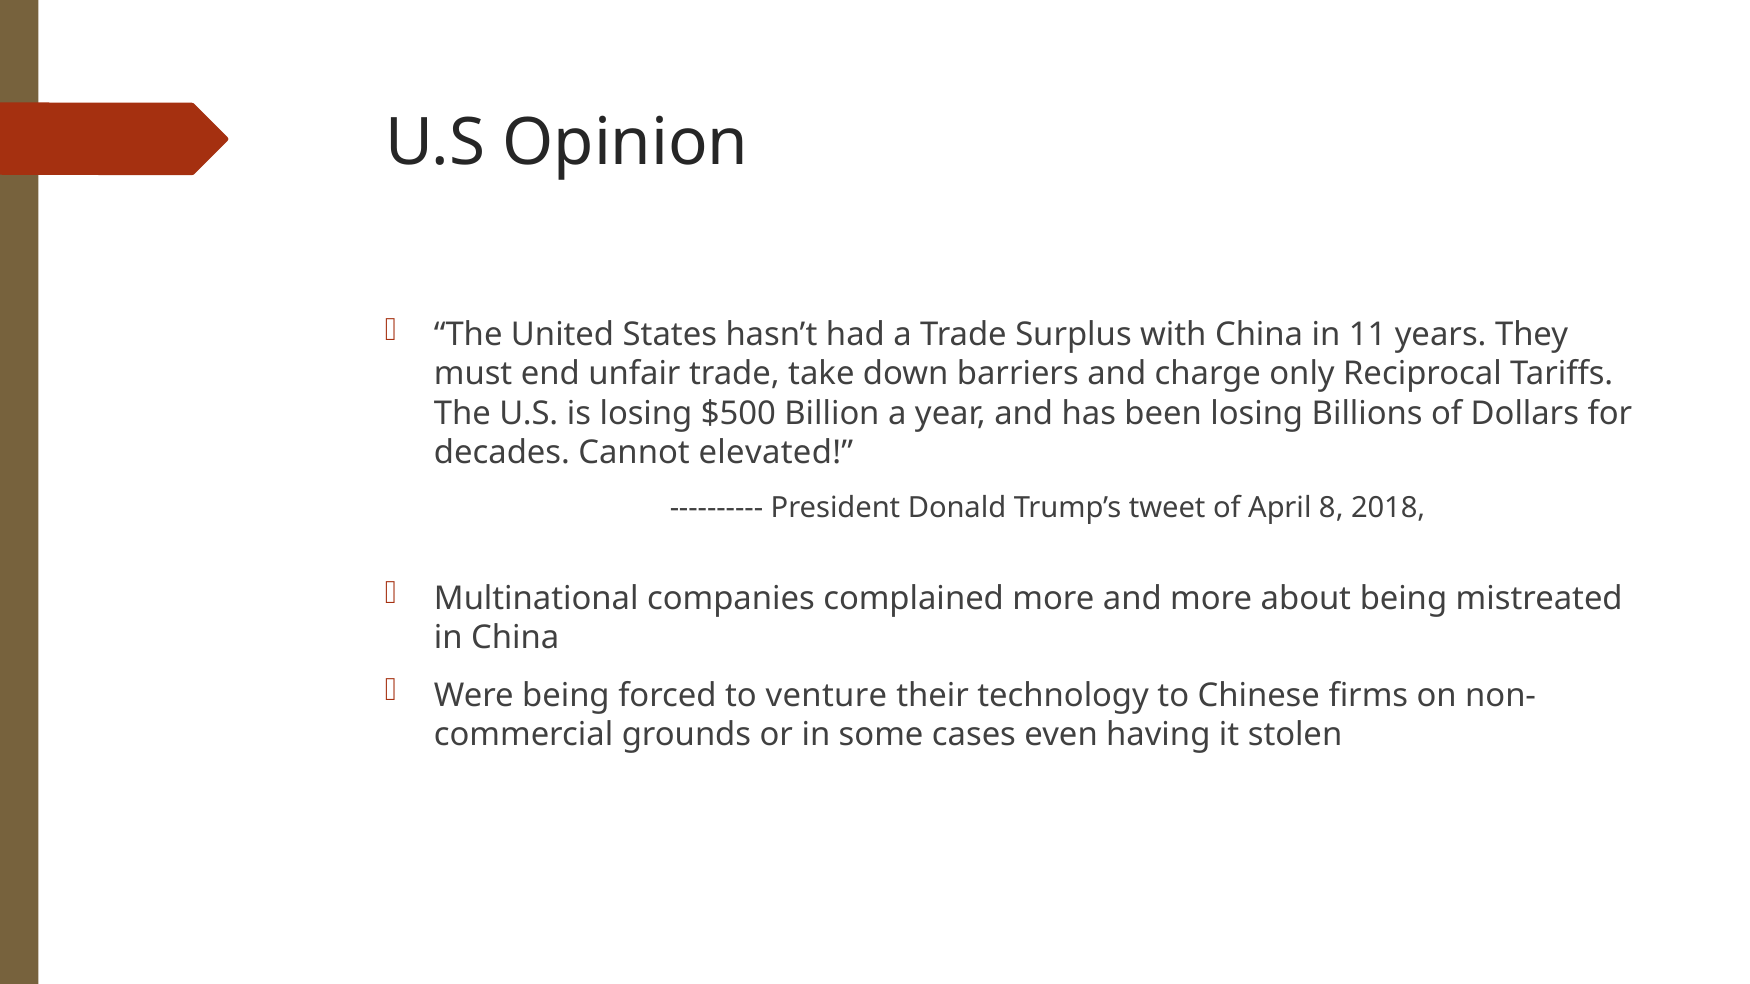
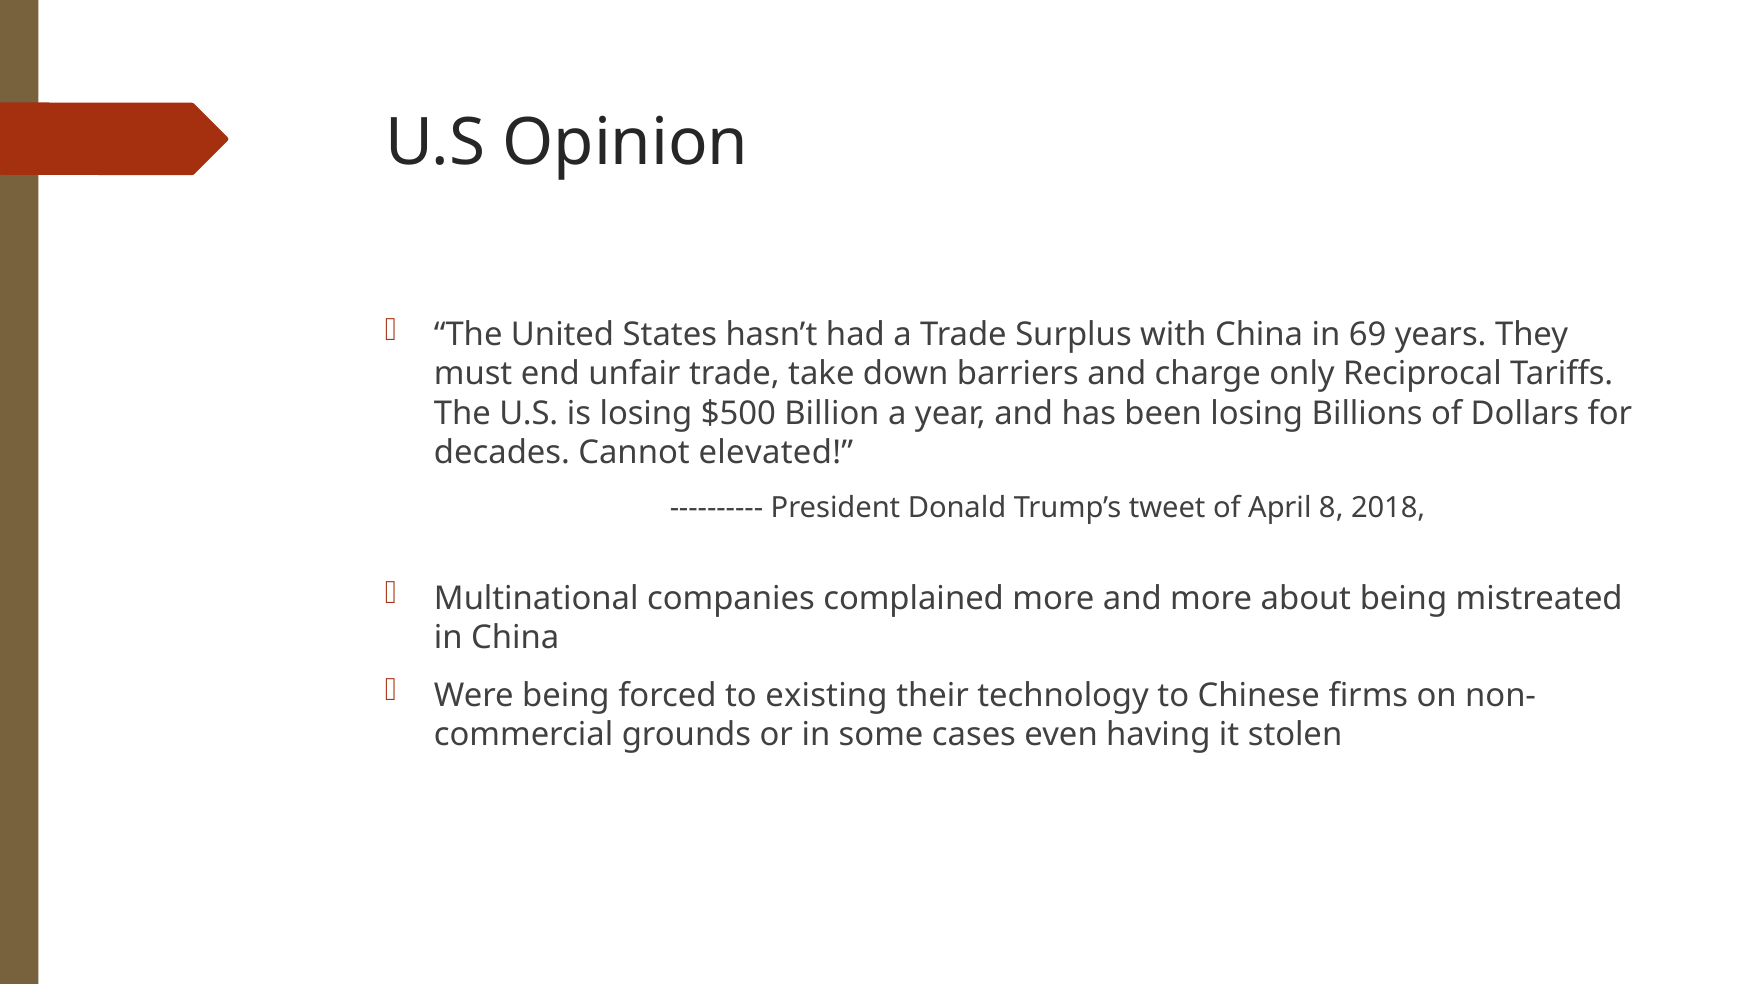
11: 11 -> 69
venture: venture -> existing
